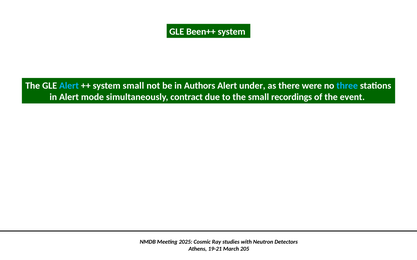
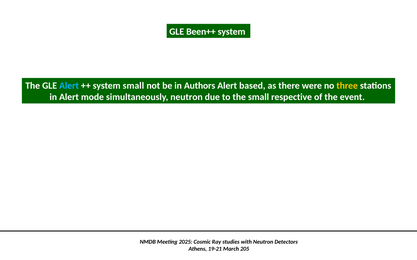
under: under -> based
three colour: light blue -> yellow
simultaneously contract: contract -> neutron
recordings: recordings -> respective
